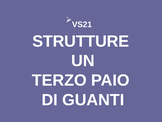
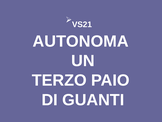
STRUTTURE: STRUTTURE -> AUTONOMA
